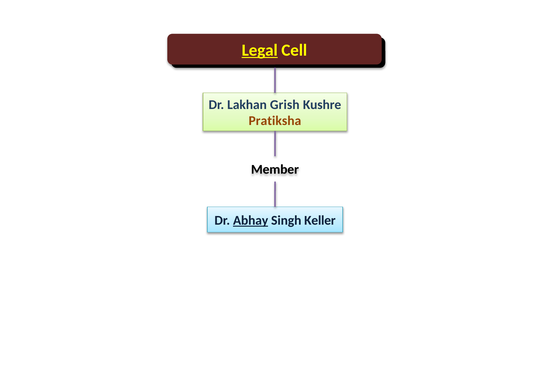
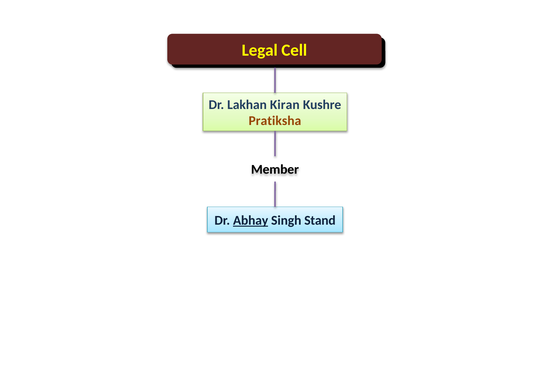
Legal underline: present -> none
Grish: Grish -> Kiran
Keller: Keller -> Stand
